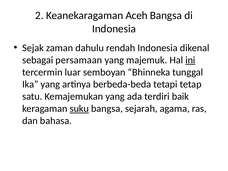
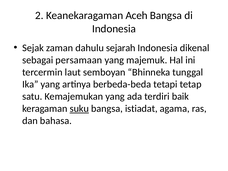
rendah: rendah -> sejarah
ini underline: present -> none
luar: luar -> laut
sejarah: sejarah -> istiadat
